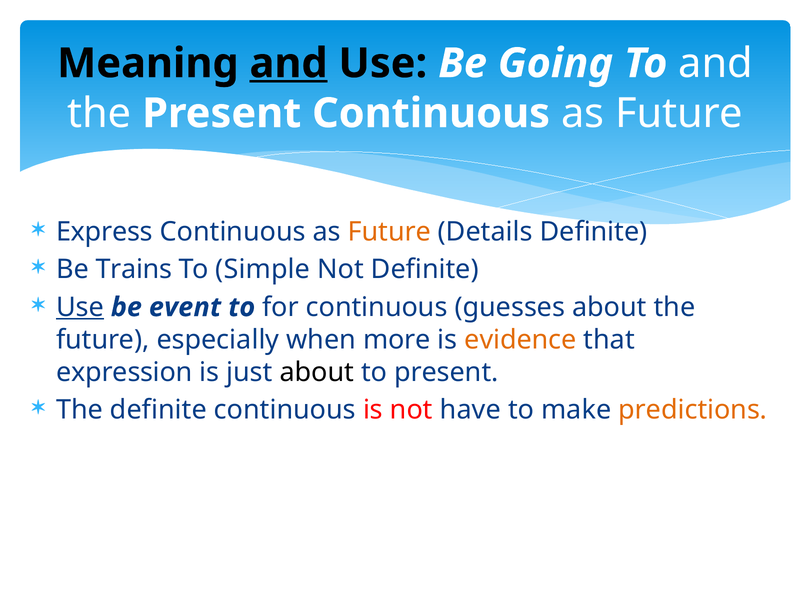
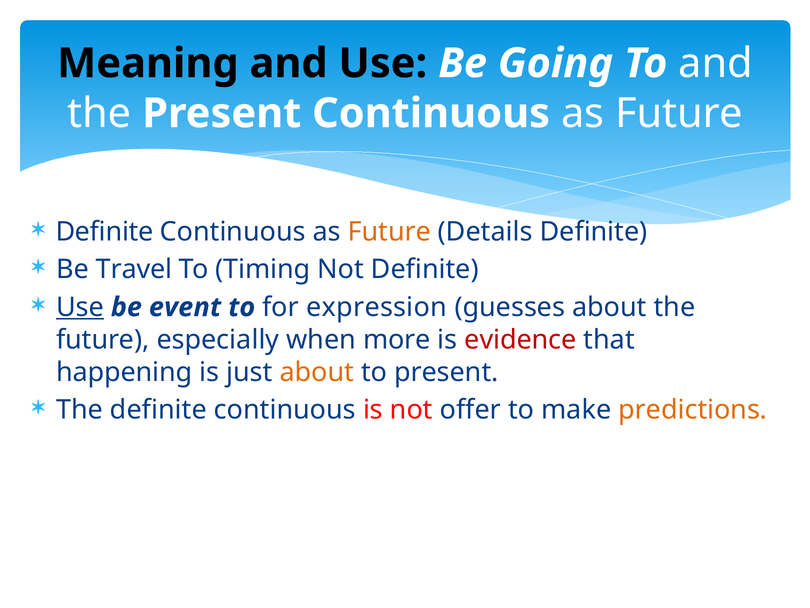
and at (289, 63) underline: present -> none
Express at (104, 231): Express -> Definite
Trains: Trains -> Travel
Simple: Simple -> Timing
for continuous: continuous -> expression
evidence colour: orange -> red
expression: expression -> happening
about at (317, 372) colour: black -> orange
have: have -> offer
